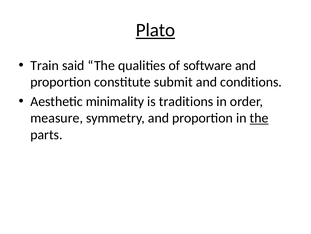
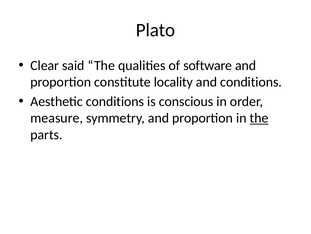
Plato underline: present -> none
Train: Train -> Clear
submit: submit -> locality
Aesthetic minimality: minimality -> conditions
traditions: traditions -> conscious
